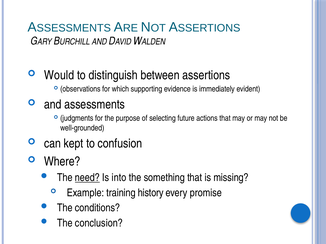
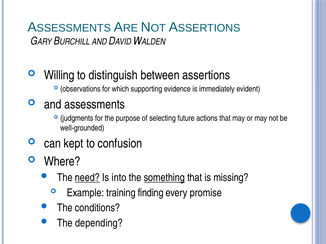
Would: Would -> Willing
something underline: none -> present
history: history -> finding
conclusion: conclusion -> depending
